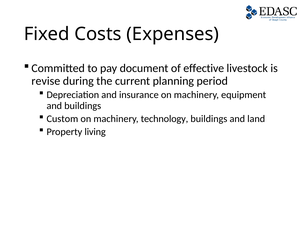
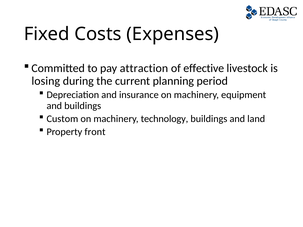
document: document -> attraction
revise: revise -> losing
living: living -> front
